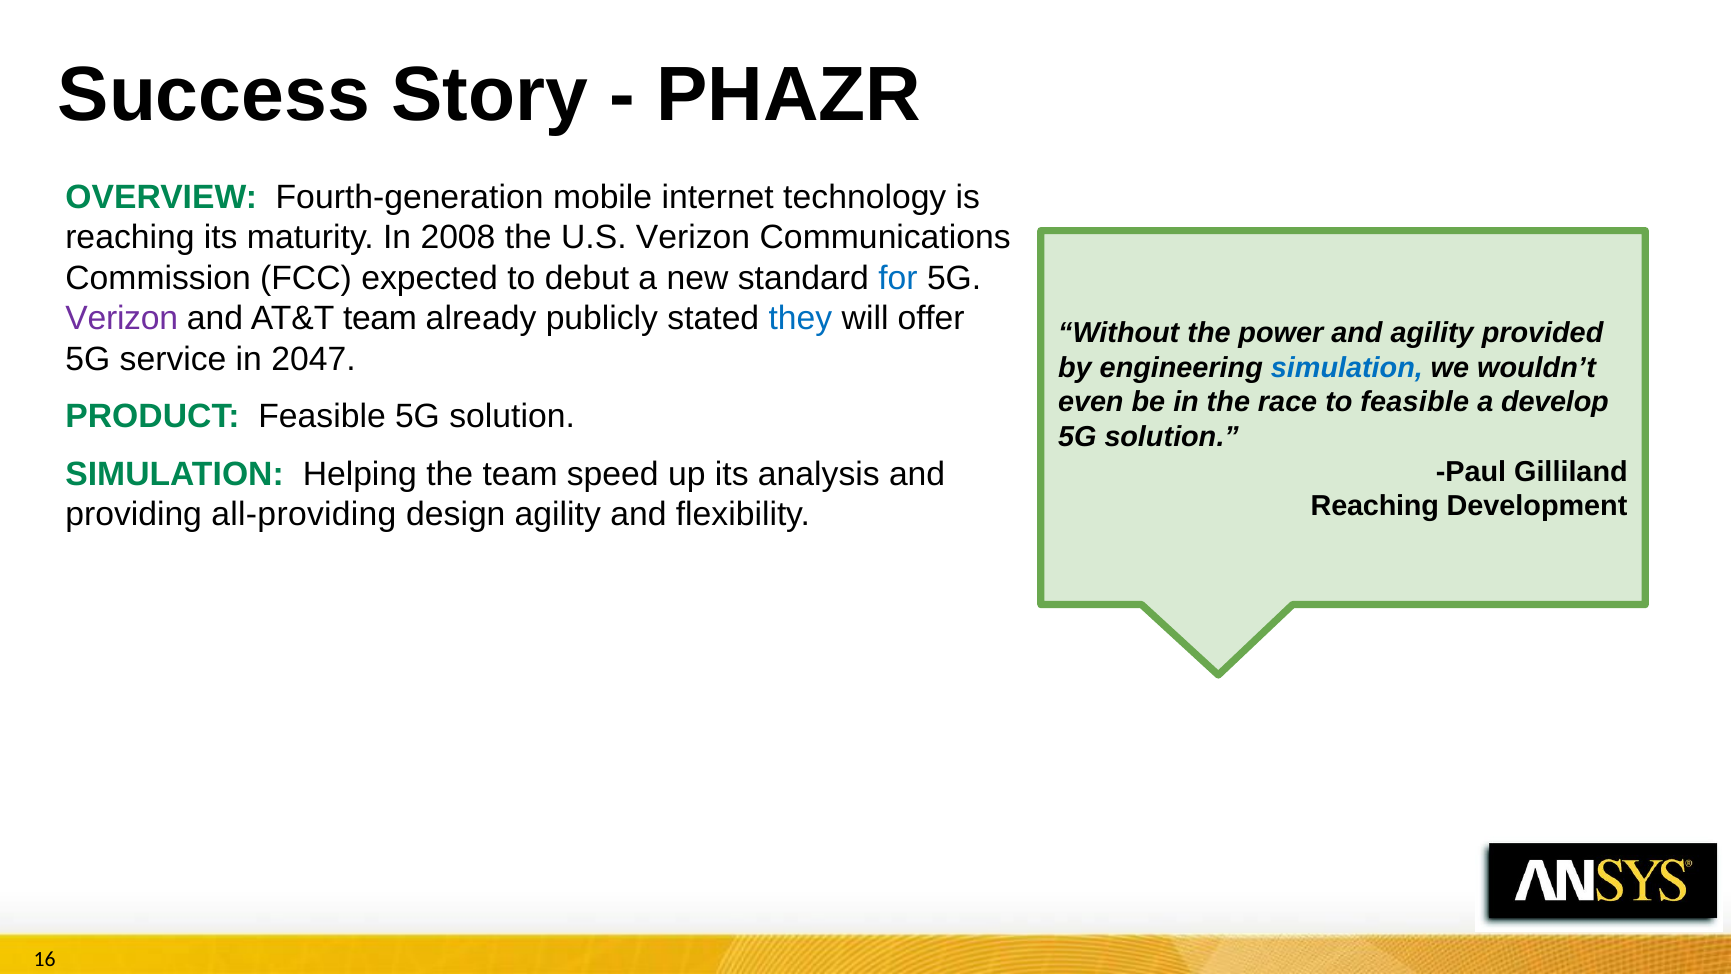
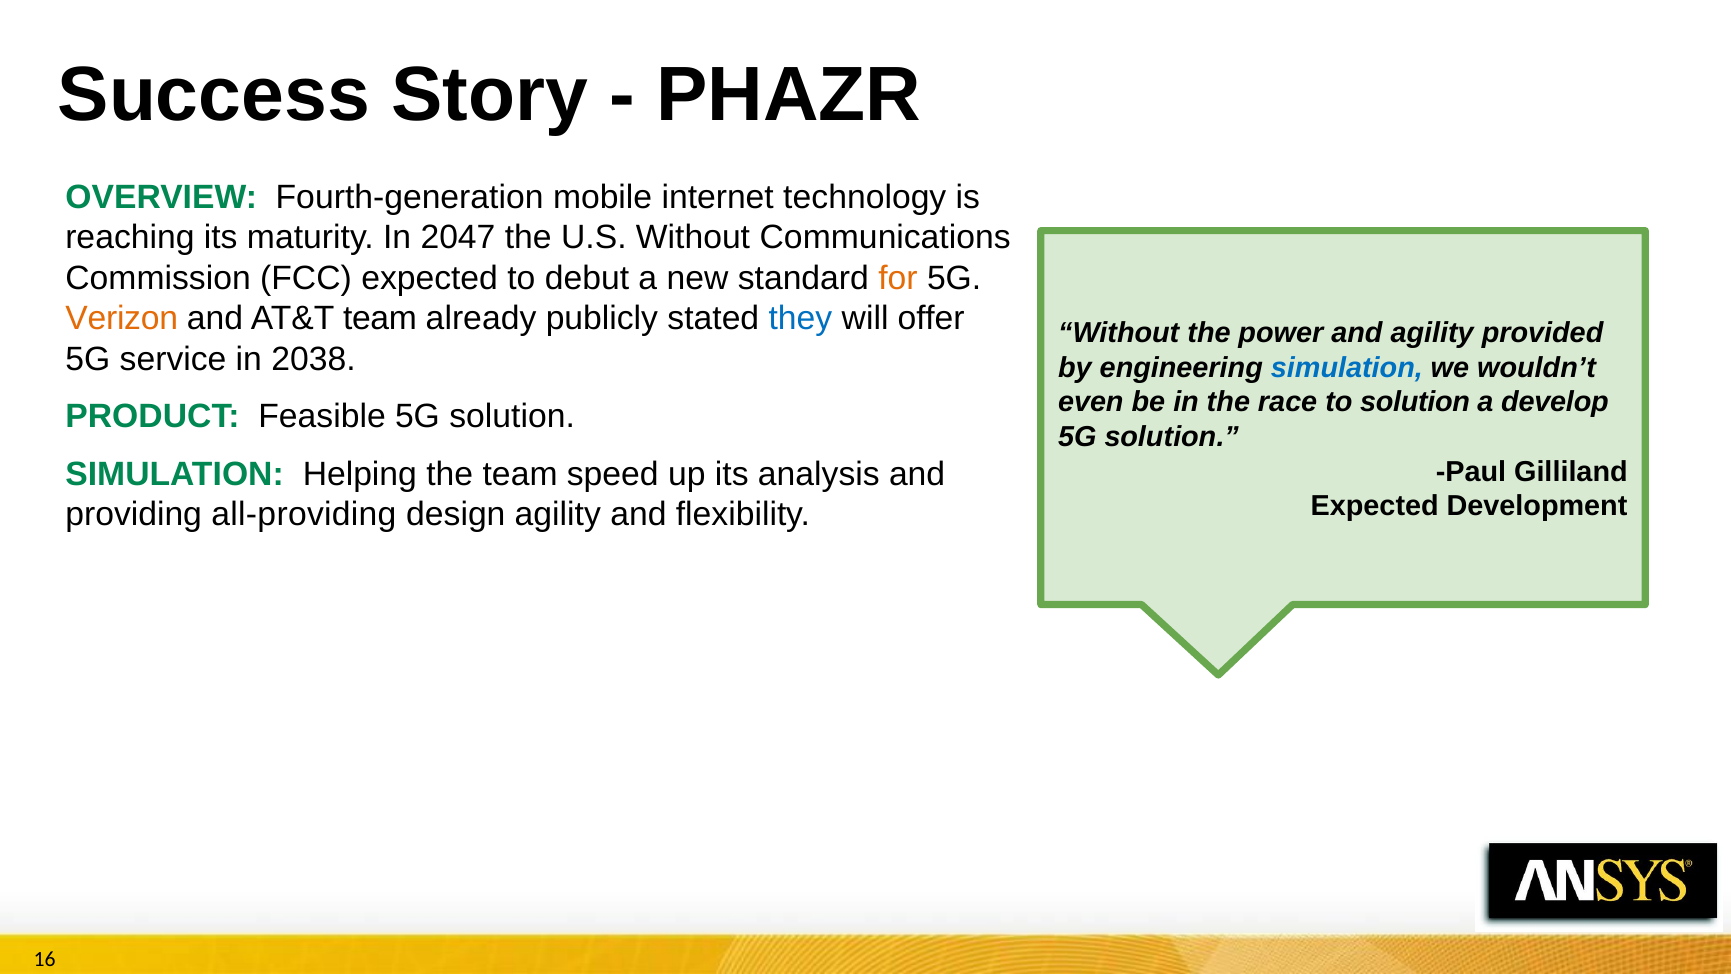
2008: 2008 -> 2047
U.S Verizon: Verizon -> Without
for colour: blue -> orange
Verizon at (122, 318) colour: purple -> orange
2047: 2047 -> 2038
to feasible: feasible -> solution
Reaching at (1375, 506): Reaching -> Expected
